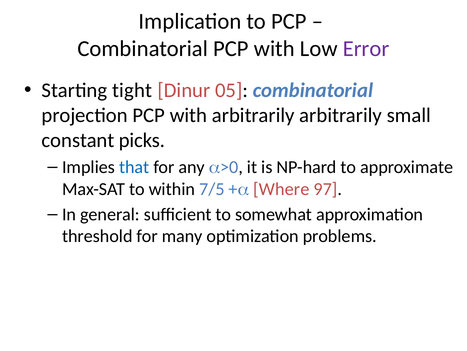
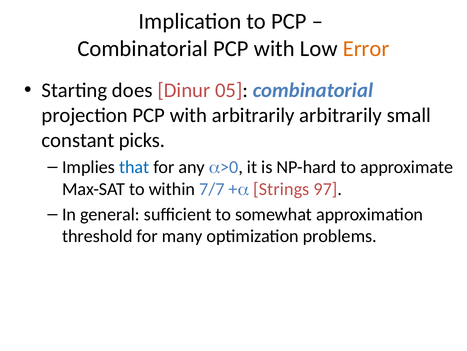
Error colour: purple -> orange
tight: tight -> does
7/5: 7/5 -> 7/7
Where: Where -> Strings
